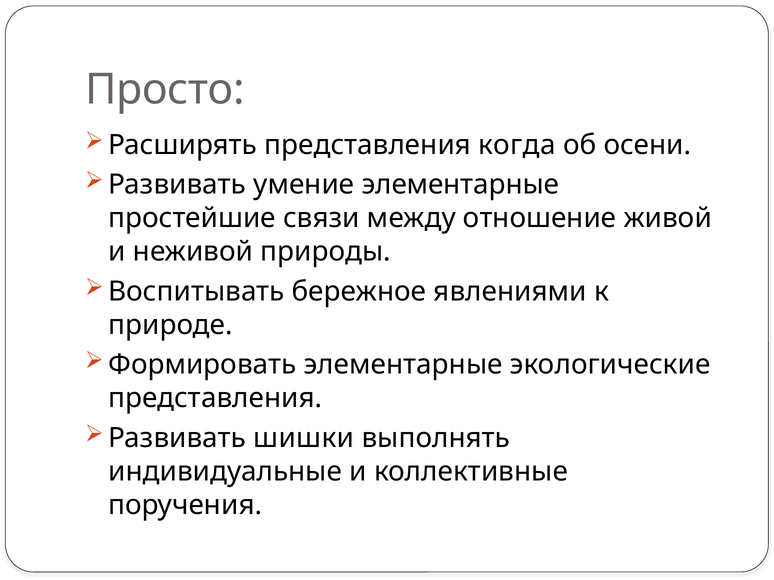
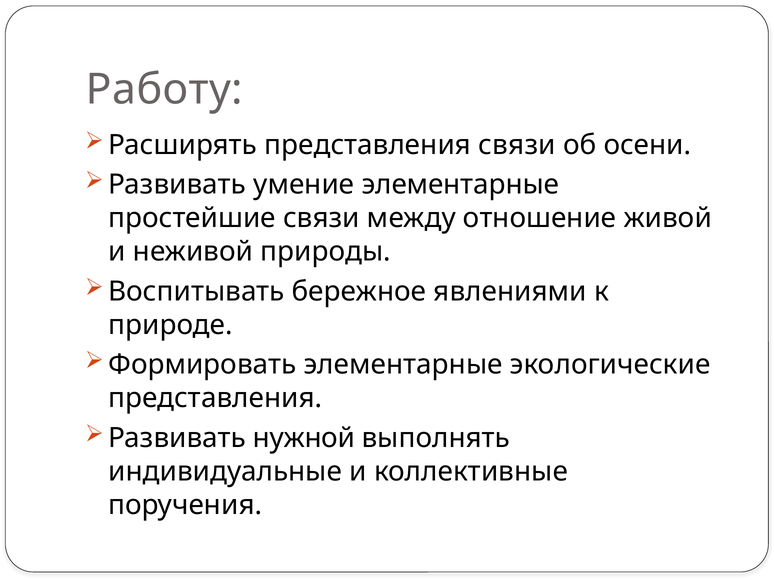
Просто: Просто -> Работу
представления когда: когда -> связи
шишки: шишки -> нужной
